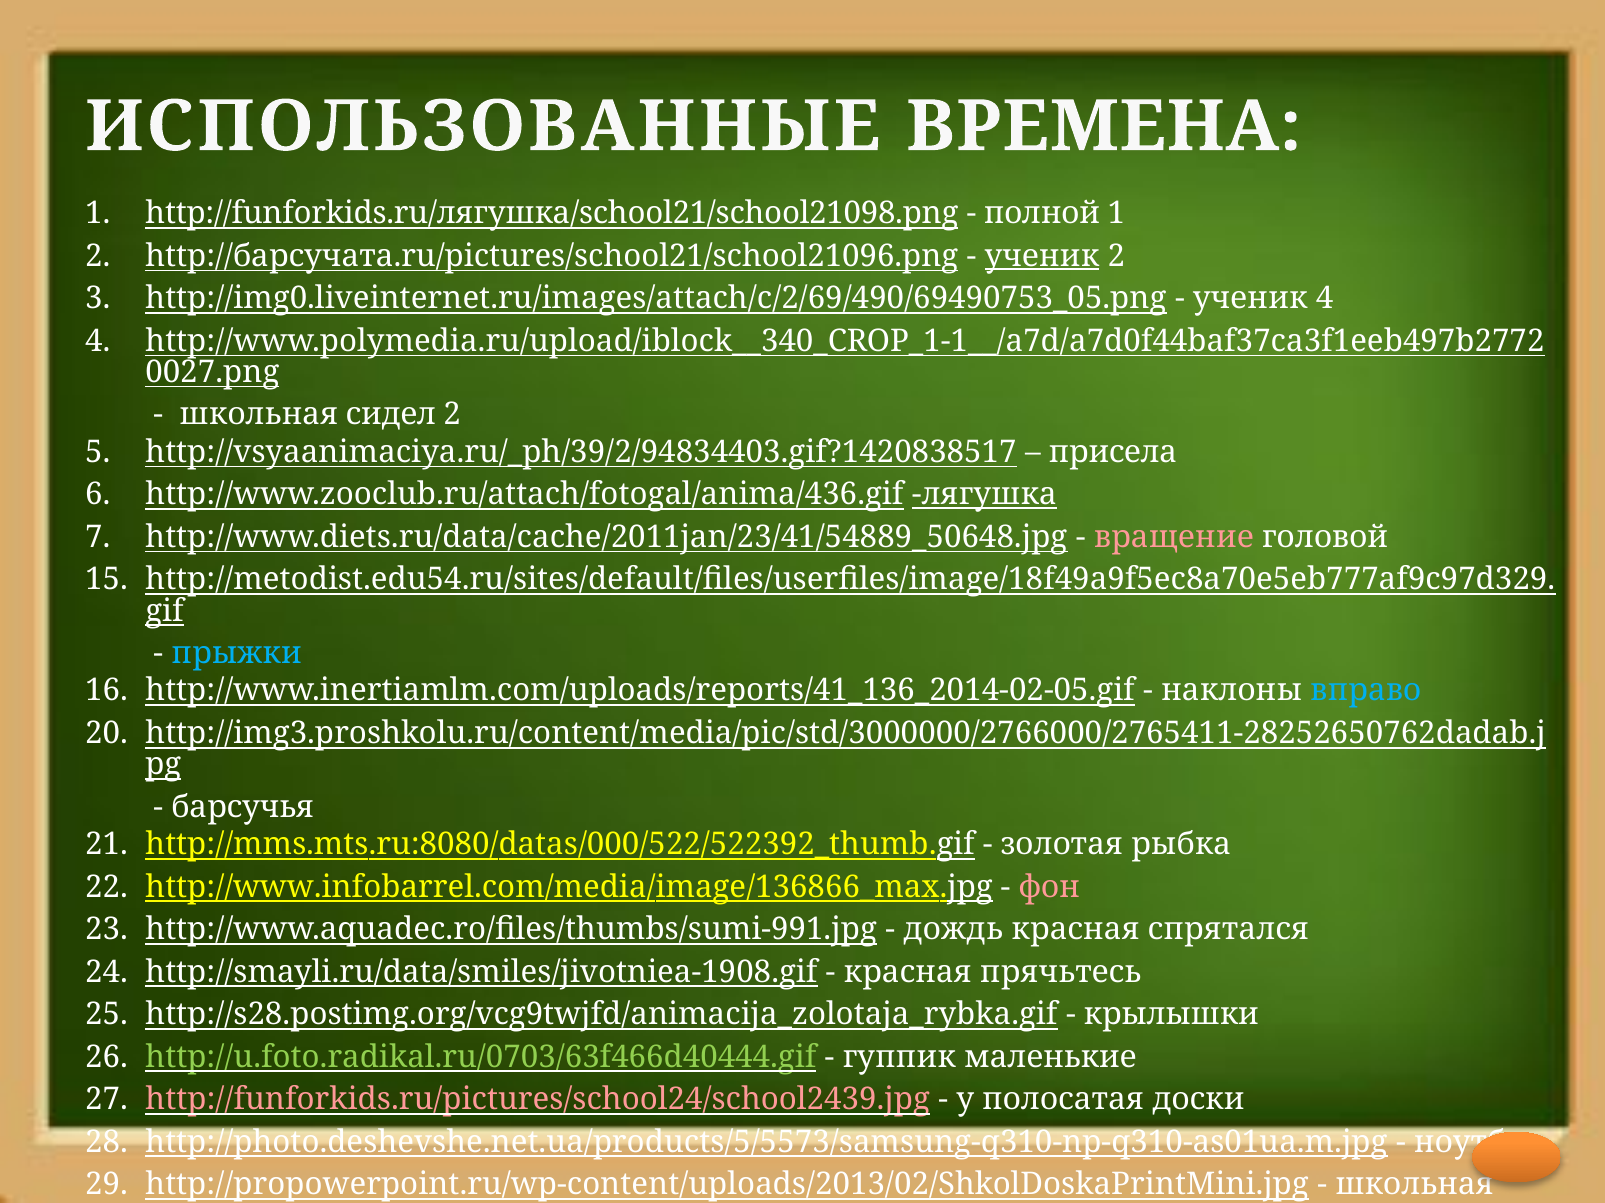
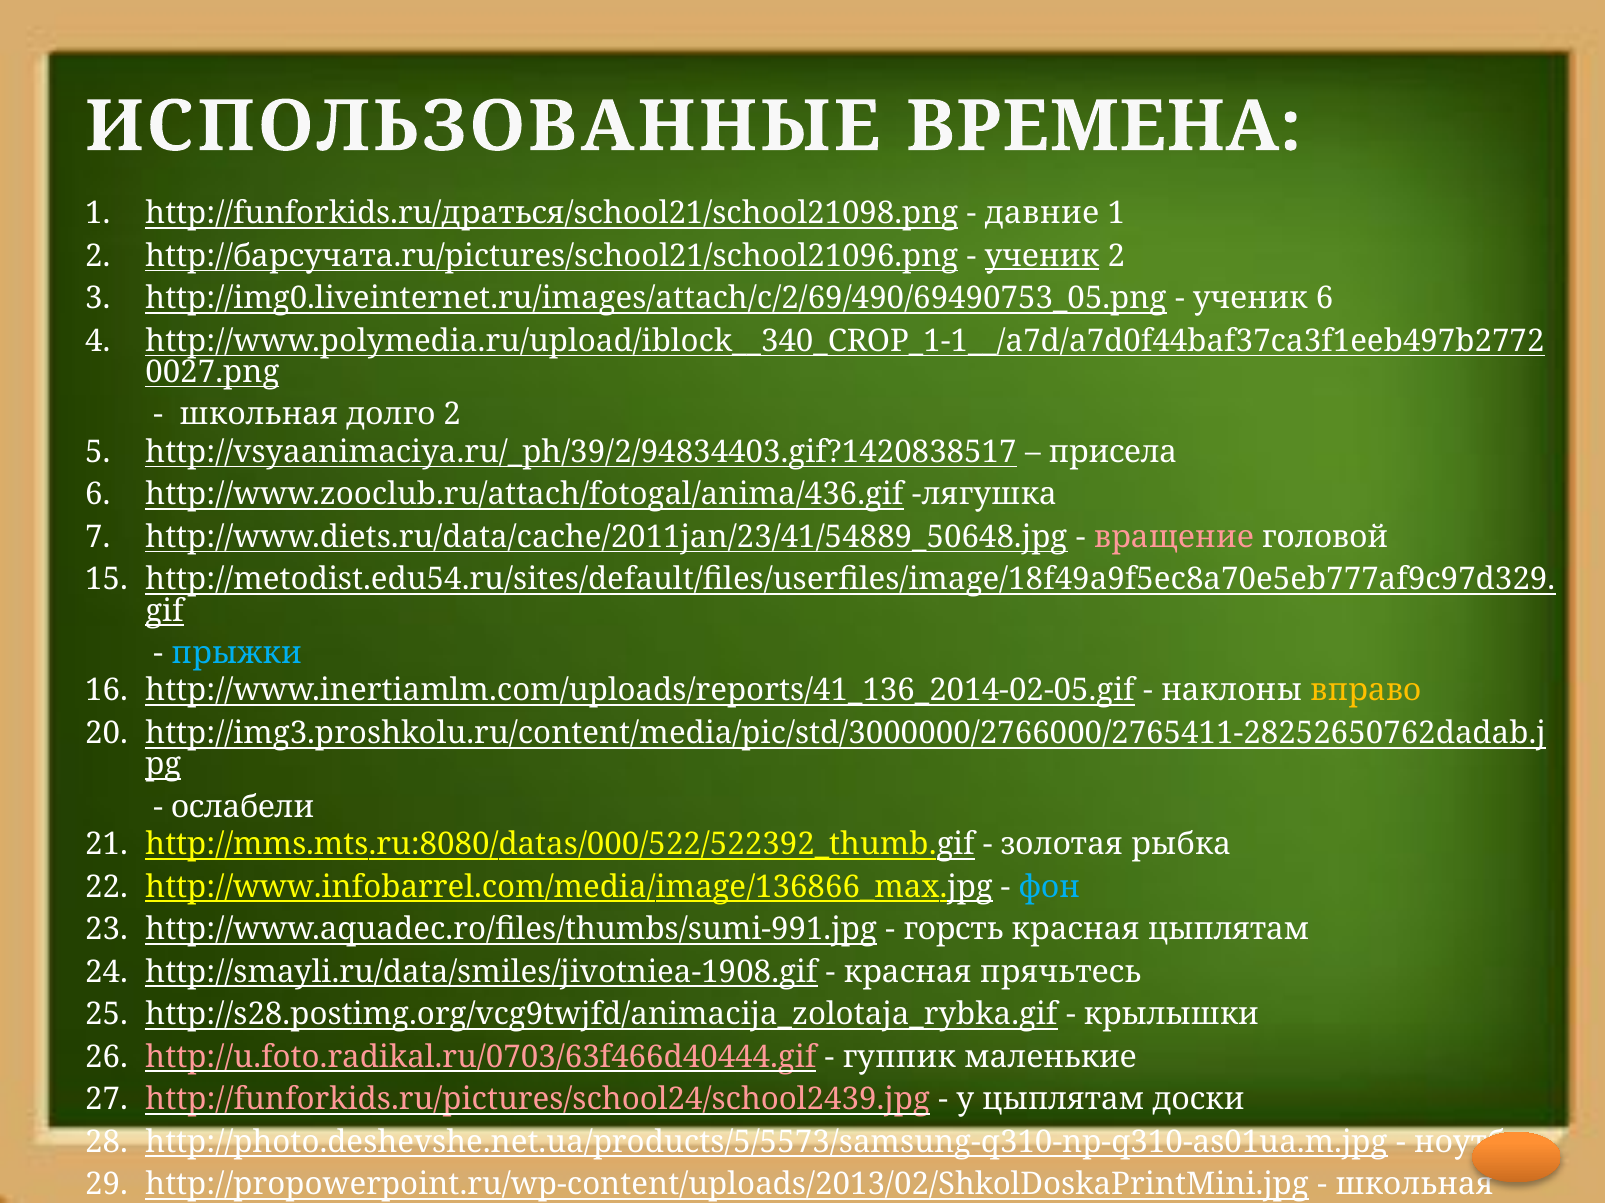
http://funforkids.ru/лягушка/school21/school21098.png: http://funforkids.ru/лягушка/school21/school21098.png -> http://funforkids.ru/драться/school21/school21098.png
полной: полной -> давние
ученик 4: 4 -> 6
сидел: сидел -> долго
лягушка underline: present -> none
вправо colour: light blue -> yellow
барсучья: барсучья -> ослабели
фон colour: pink -> light blue
дождь: дождь -> горсть
красная спрятался: спрятался -> цыплятам
http://u.foto.radikal.ru/0703/63f466d40444.gif colour: light green -> pink
у полосатая: полосатая -> цыплятам
